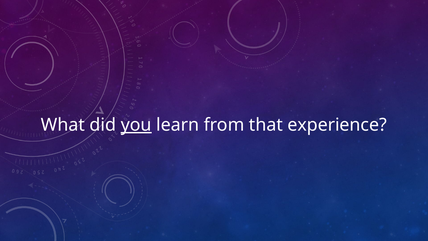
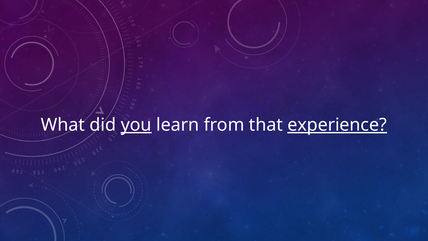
experience underline: none -> present
